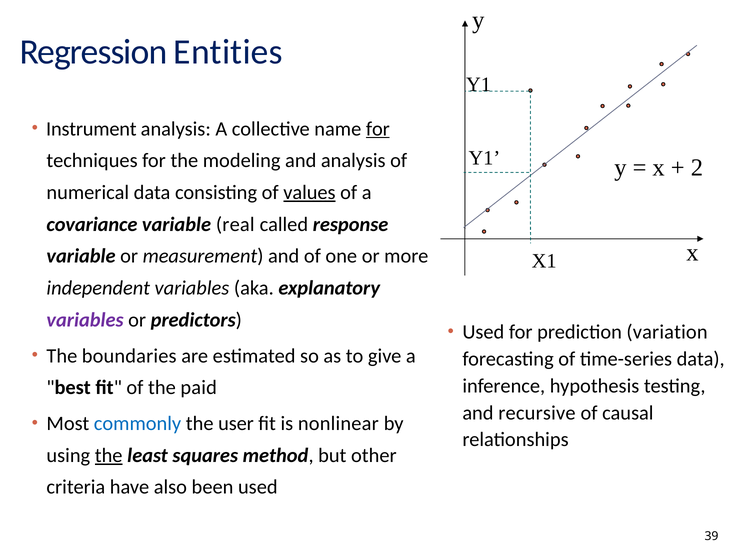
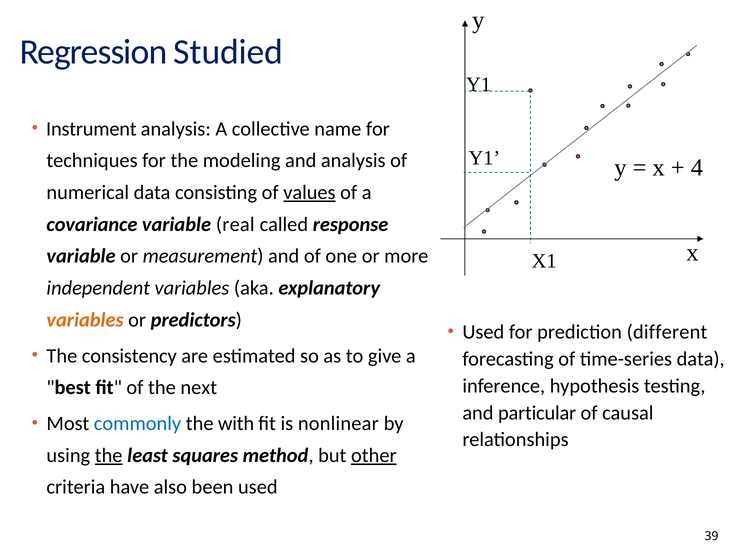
Entities: Entities -> Studied
for at (378, 129) underline: present -> none
2: 2 -> 4
variables at (85, 320) colour: purple -> orange
variation: variation -> different
boundaries: boundaries -> consistency
paid: paid -> next
recursive: recursive -> particular
user: user -> with
other underline: none -> present
